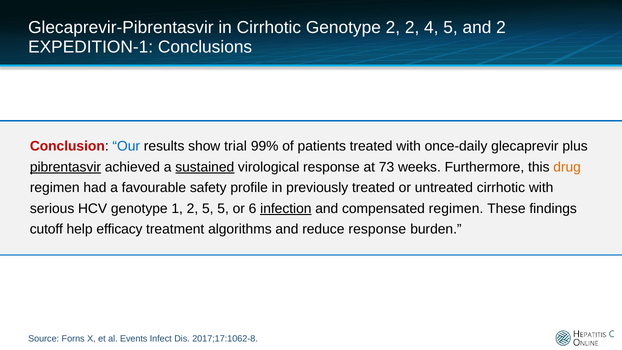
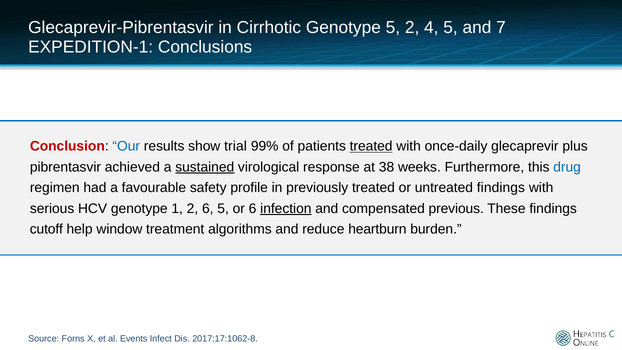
Genotype 2: 2 -> 5
and 2: 2 -> 7
treated at (371, 146) underline: none -> present
pibrentasvir underline: present -> none
73: 73 -> 38
drug colour: orange -> blue
untreated cirrhotic: cirrhotic -> findings
2 5: 5 -> 6
compensated regimen: regimen -> previous
efficacy: efficacy -> window
reduce response: response -> heartburn
